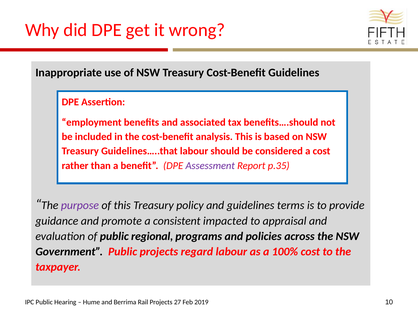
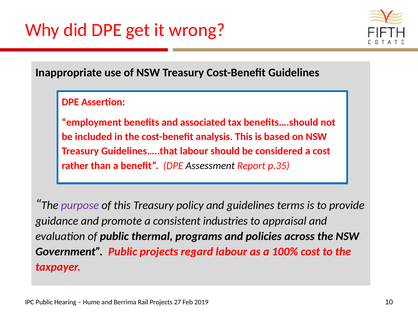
Assessment colour: purple -> black
impacted: impacted -> industries
regional: regional -> thermal
